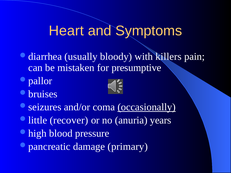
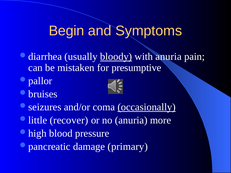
Heart: Heart -> Begin
bloody underline: none -> present
with killers: killers -> anuria
years: years -> more
